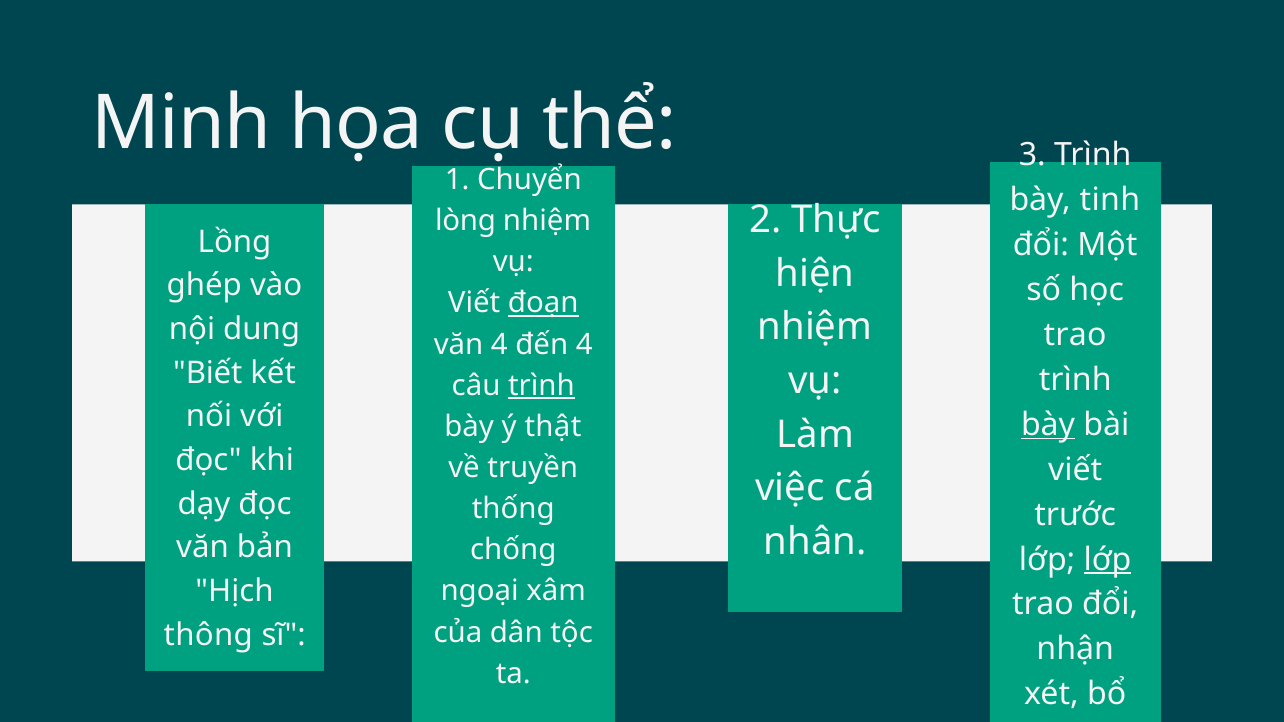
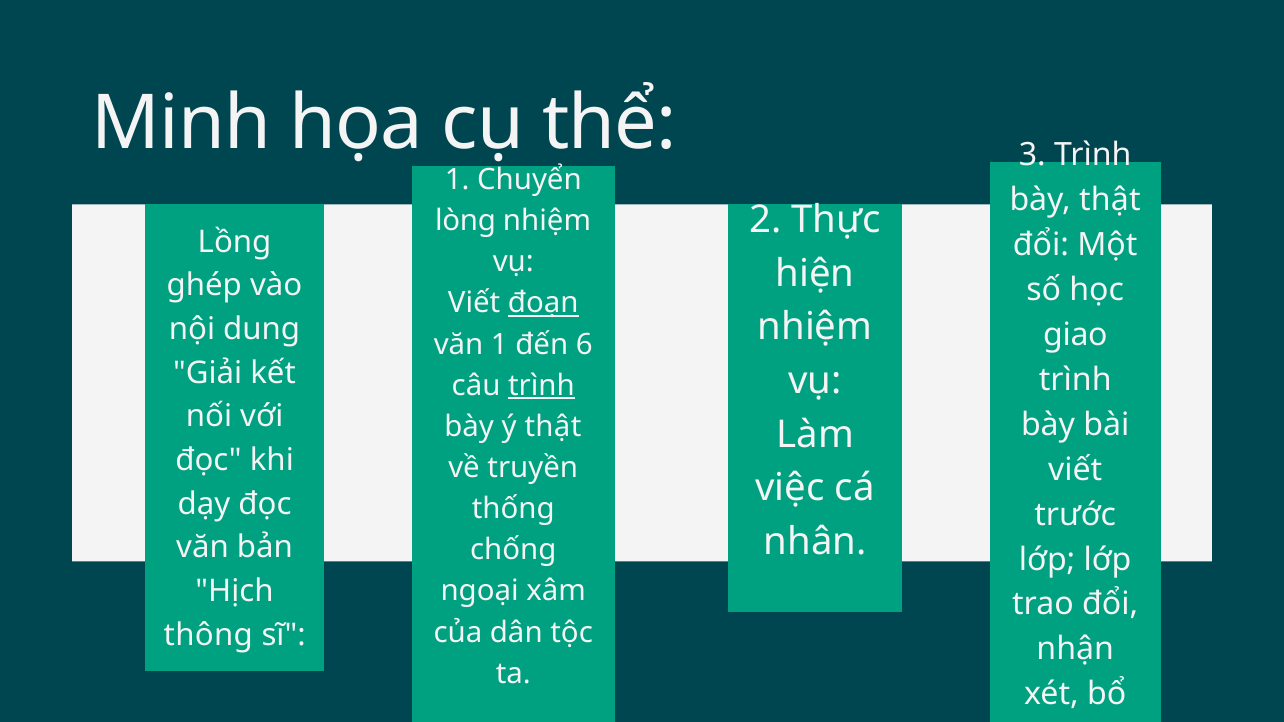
bày tinh: tinh -> thật
trao at (1075, 335): trao -> giao
văn 4: 4 -> 1
đến 4: 4 -> 6
Biết: Biết -> Giải
bày at (1048, 425) underline: present -> none
lớp at (1108, 560) underline: present -> none
